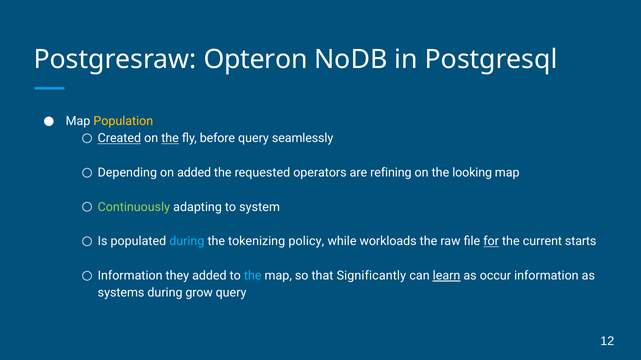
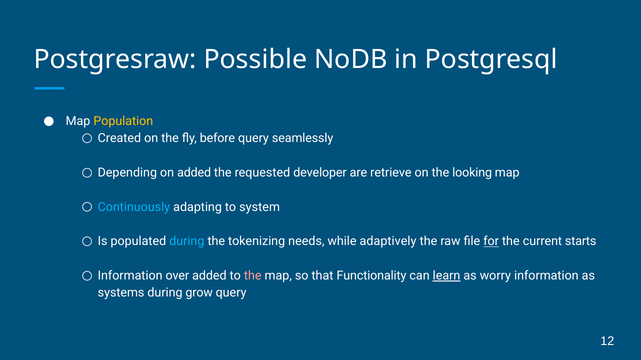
Opteron: Opteron -> Possible
Created underline: present -> none
the at (170, 139) underline: present -> none
operators: operators -> developer
refining: refining -> retrieve
Continuously colour: light green -> light blue
policy: policy -> needs
workloads: workloads -> adaptively
they: they -> over
the at (253, 276) colour: light blue -> pink
Significantly: Significantly -> Functionality
occur: occur -> worry
